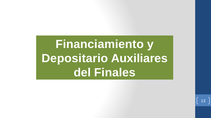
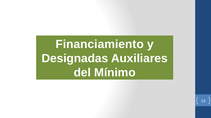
Depositario: Depositario -> Designadas
Finales: Finales -> Mínimo
